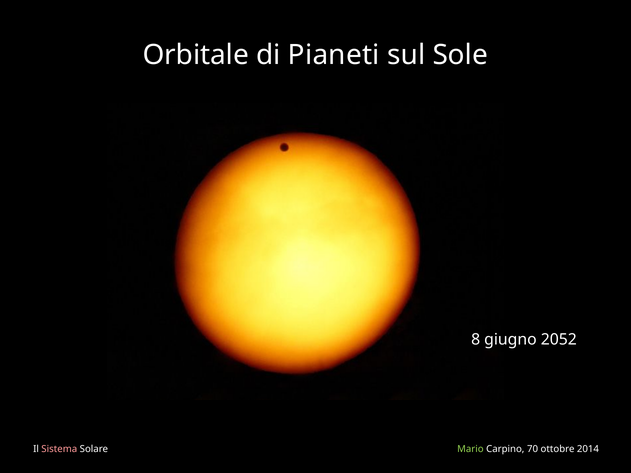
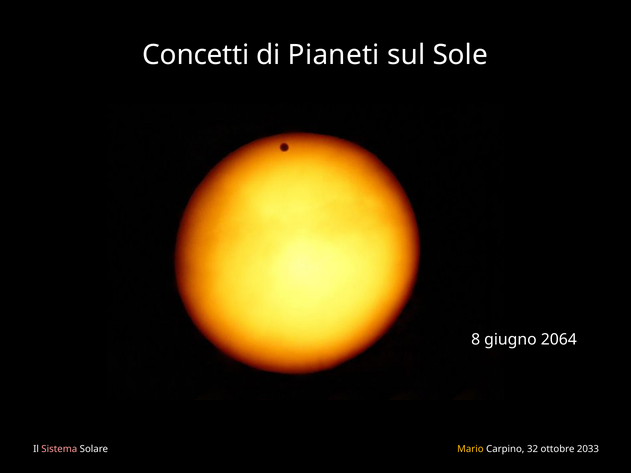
Orbitale: Orbitale -> Concetti
2052: 2052 -> 2064
Mario colour: light green -> yellow
70: 70 -> 32
2014: 2014 -> 2033
